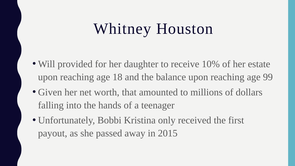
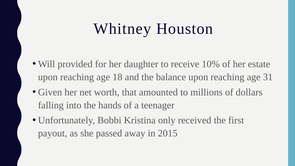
99: 99 -> 31
